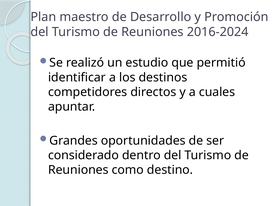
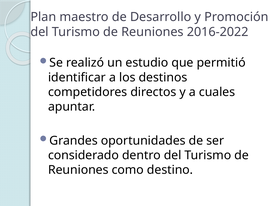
2016-2024: 2016-2024 -> 2016-2022
